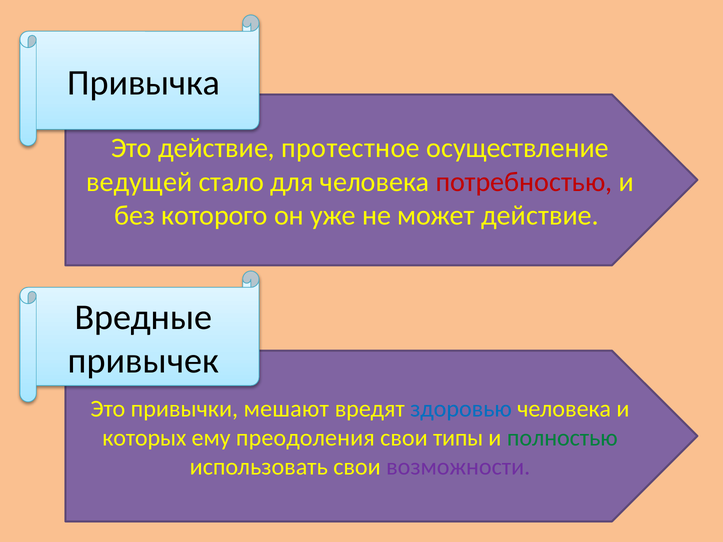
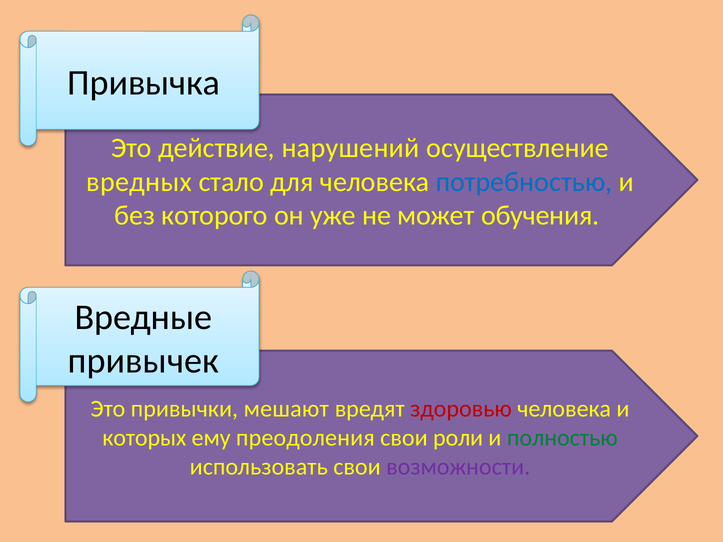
протестное: протестное -> нарушений
ведущей: ведущей -> вредных
потребностью colour: red -> blue
может действие: действие -> обучения
здоровью colour: blue -> red
типы: типы -> роли
